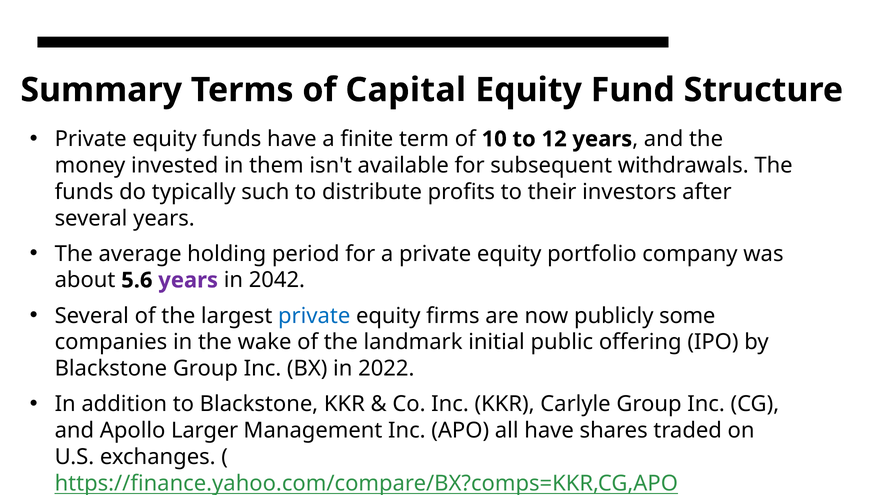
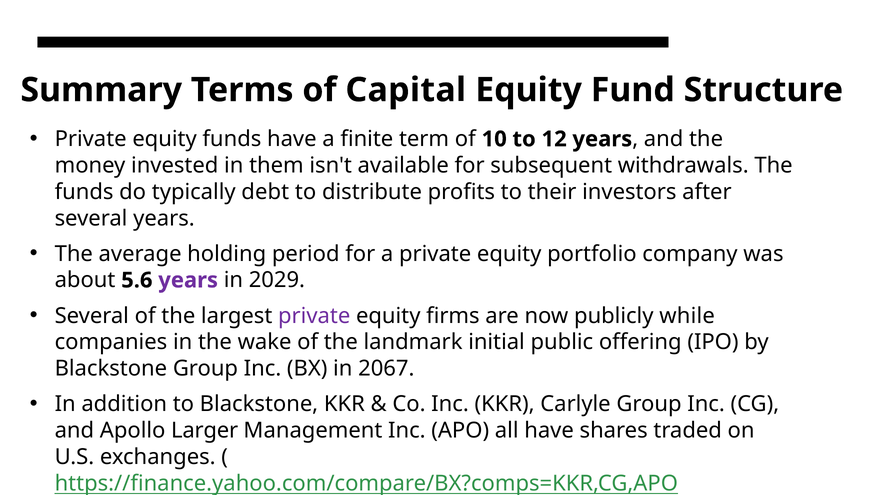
such: such -> debt
2042: 2042 -> 2029
private at (314, 316) colour: blue -> purple
some: some -> while
2022: 2022 -> 2067
